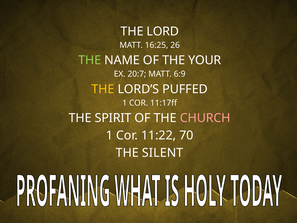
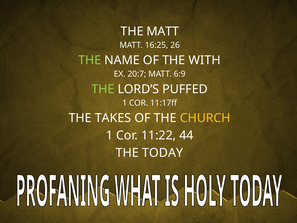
THE LORD: LORD -> MATT
YOUR: YOUR -> WITH
THE at (103, 89) colour: yellow -> light green
SPIRIT: SPIRIT -> TAKES
CHURCH colour: pink -> yellow
70: 70 -> 44
SILENT: SILENT -> TODAY
